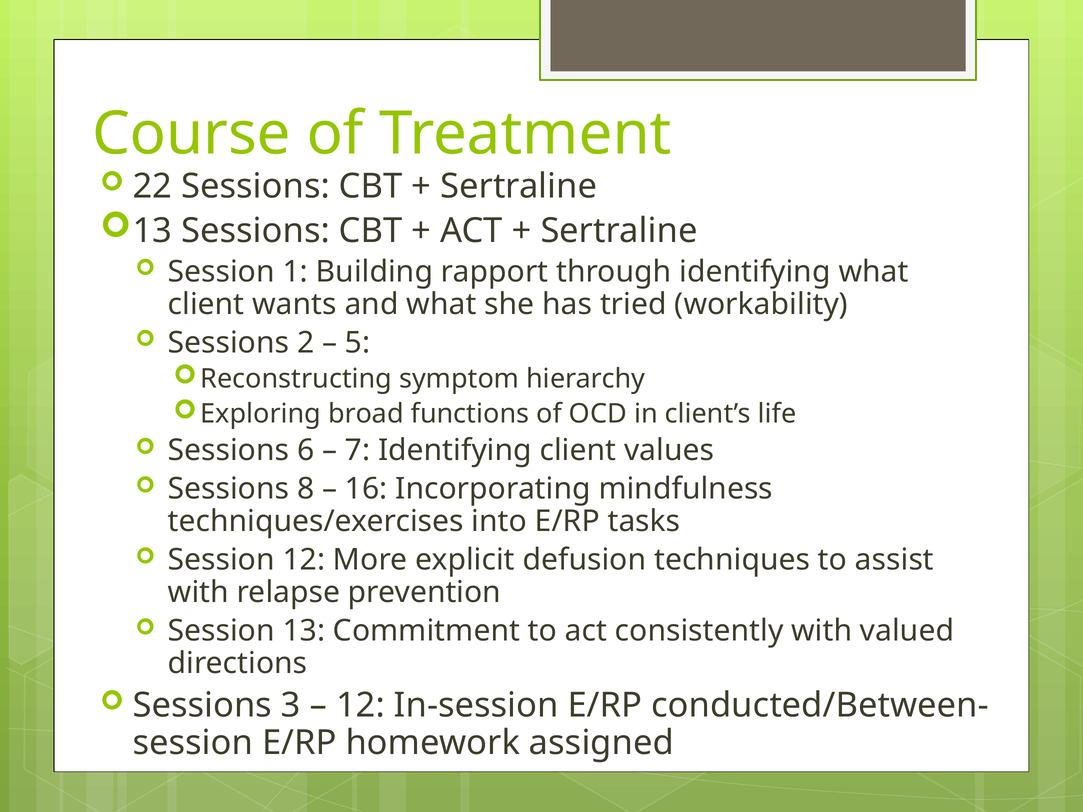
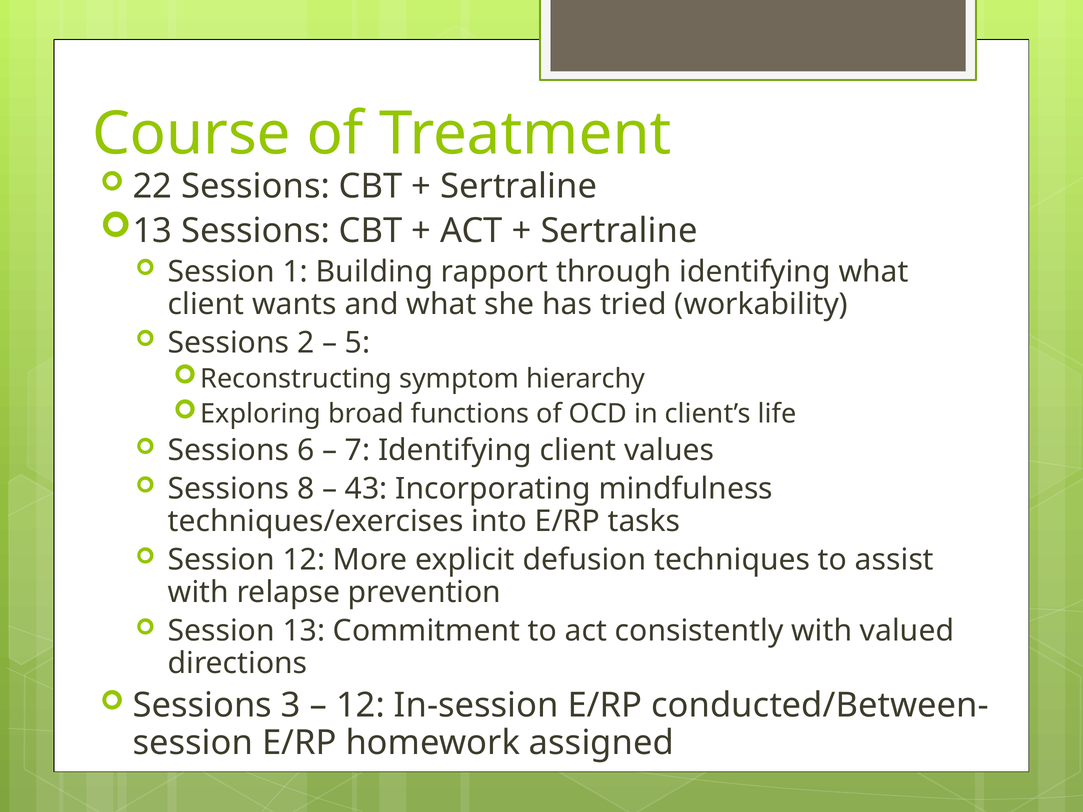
16: 16 -> 43
